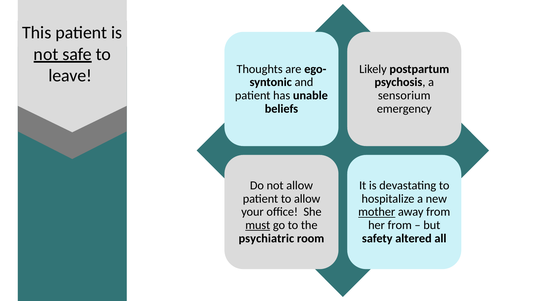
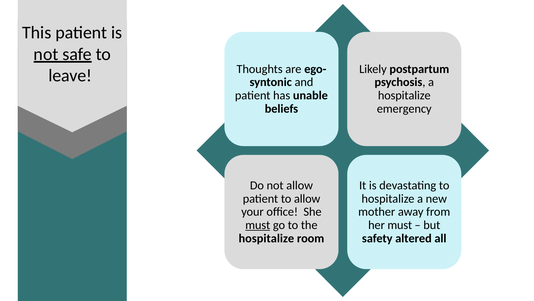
sensorium at (404, 95): sensorium -> hospitalize
mother underline: present -> none
her from: from -> must
psychiatric at (266, 238): psychiatric -> hospitalize
